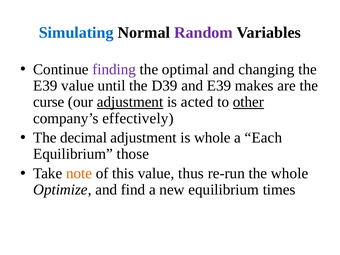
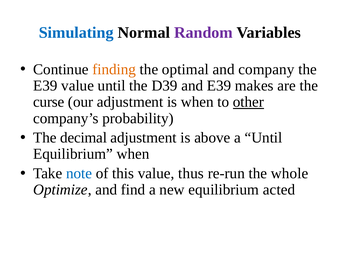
finding colour: purple -> orange
changing: changing -> company
adjustment at (130, 102) underline: present -> none
is acted: acted -> when
effectively: effectively -> probability
is whole: whole -> above
a Each: Each -> Until
Equilibrium those: those -> when
note colour: orange -> blue
times: times -> acted
